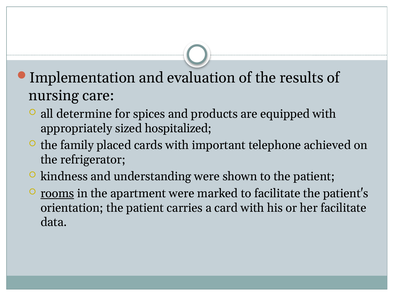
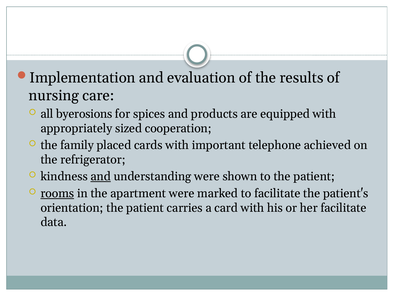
determine: determine -> byerosions
hospitalized: hospitalized -> cooperation
and at (101, 176) underline: none -> present
